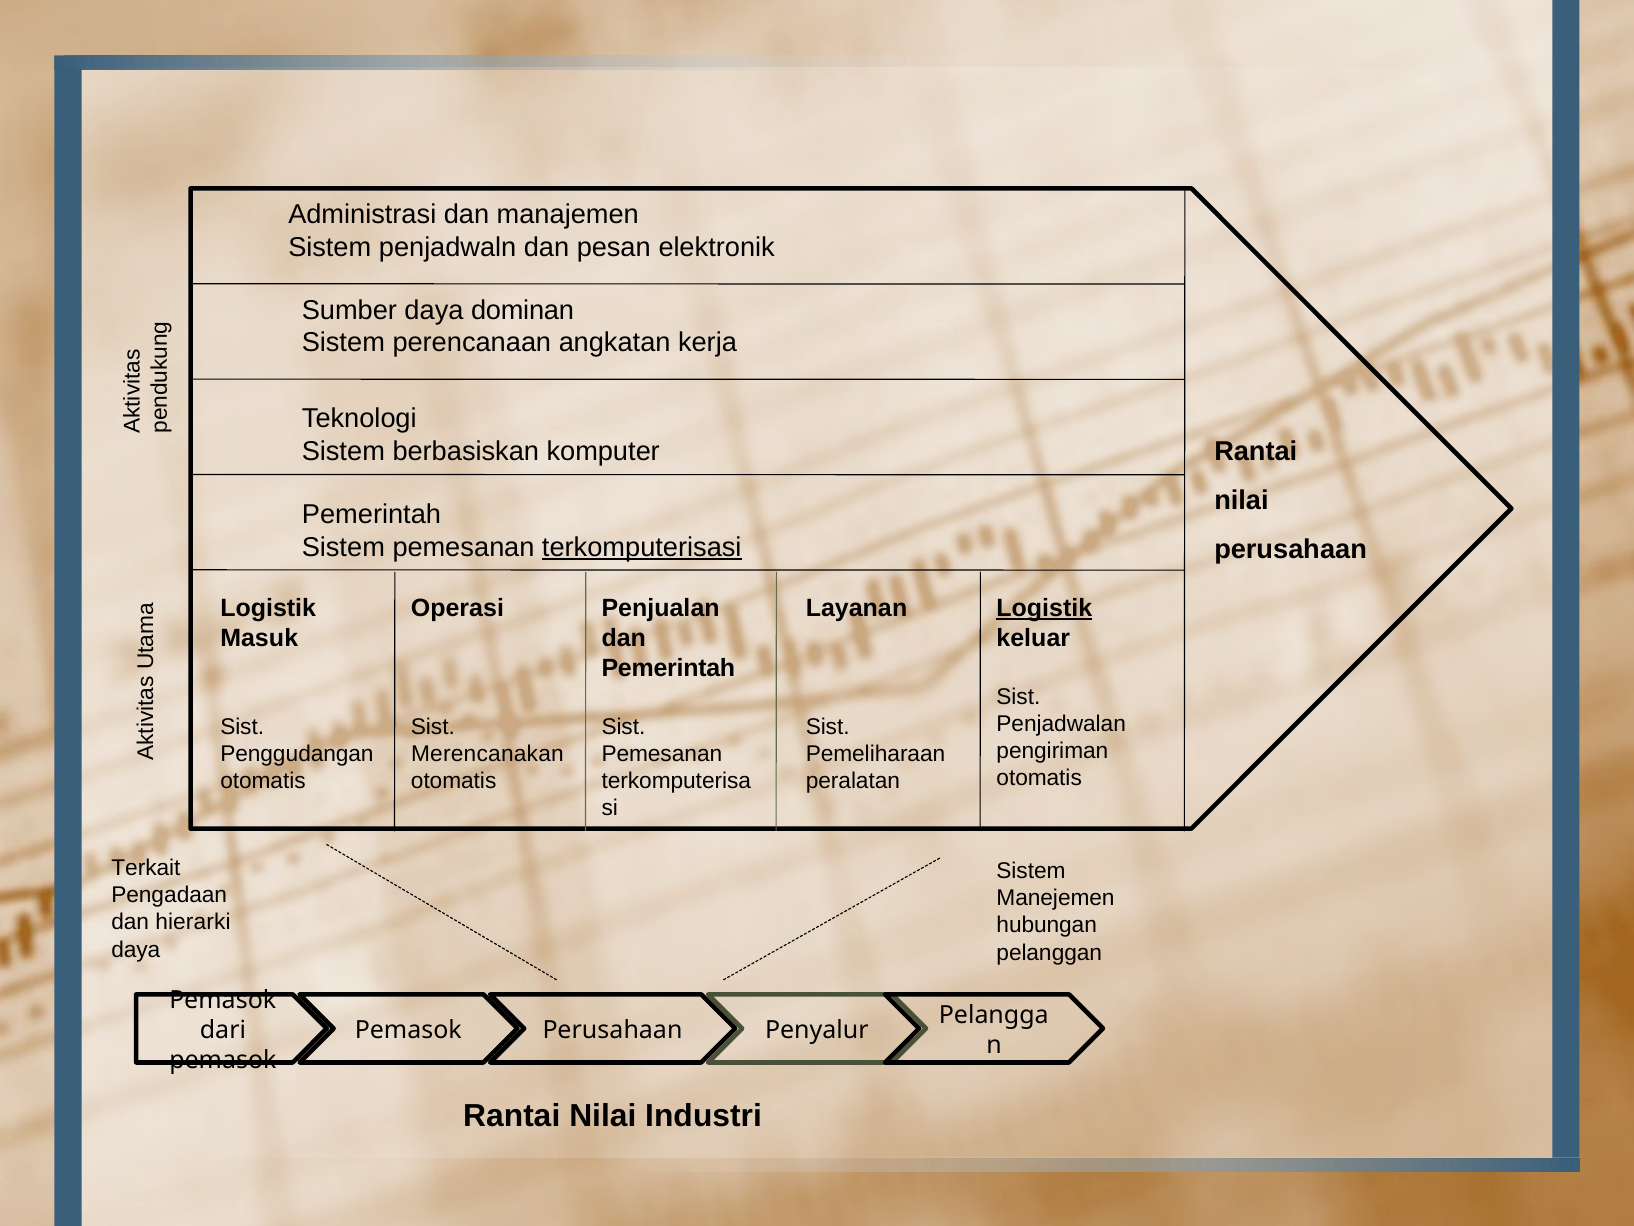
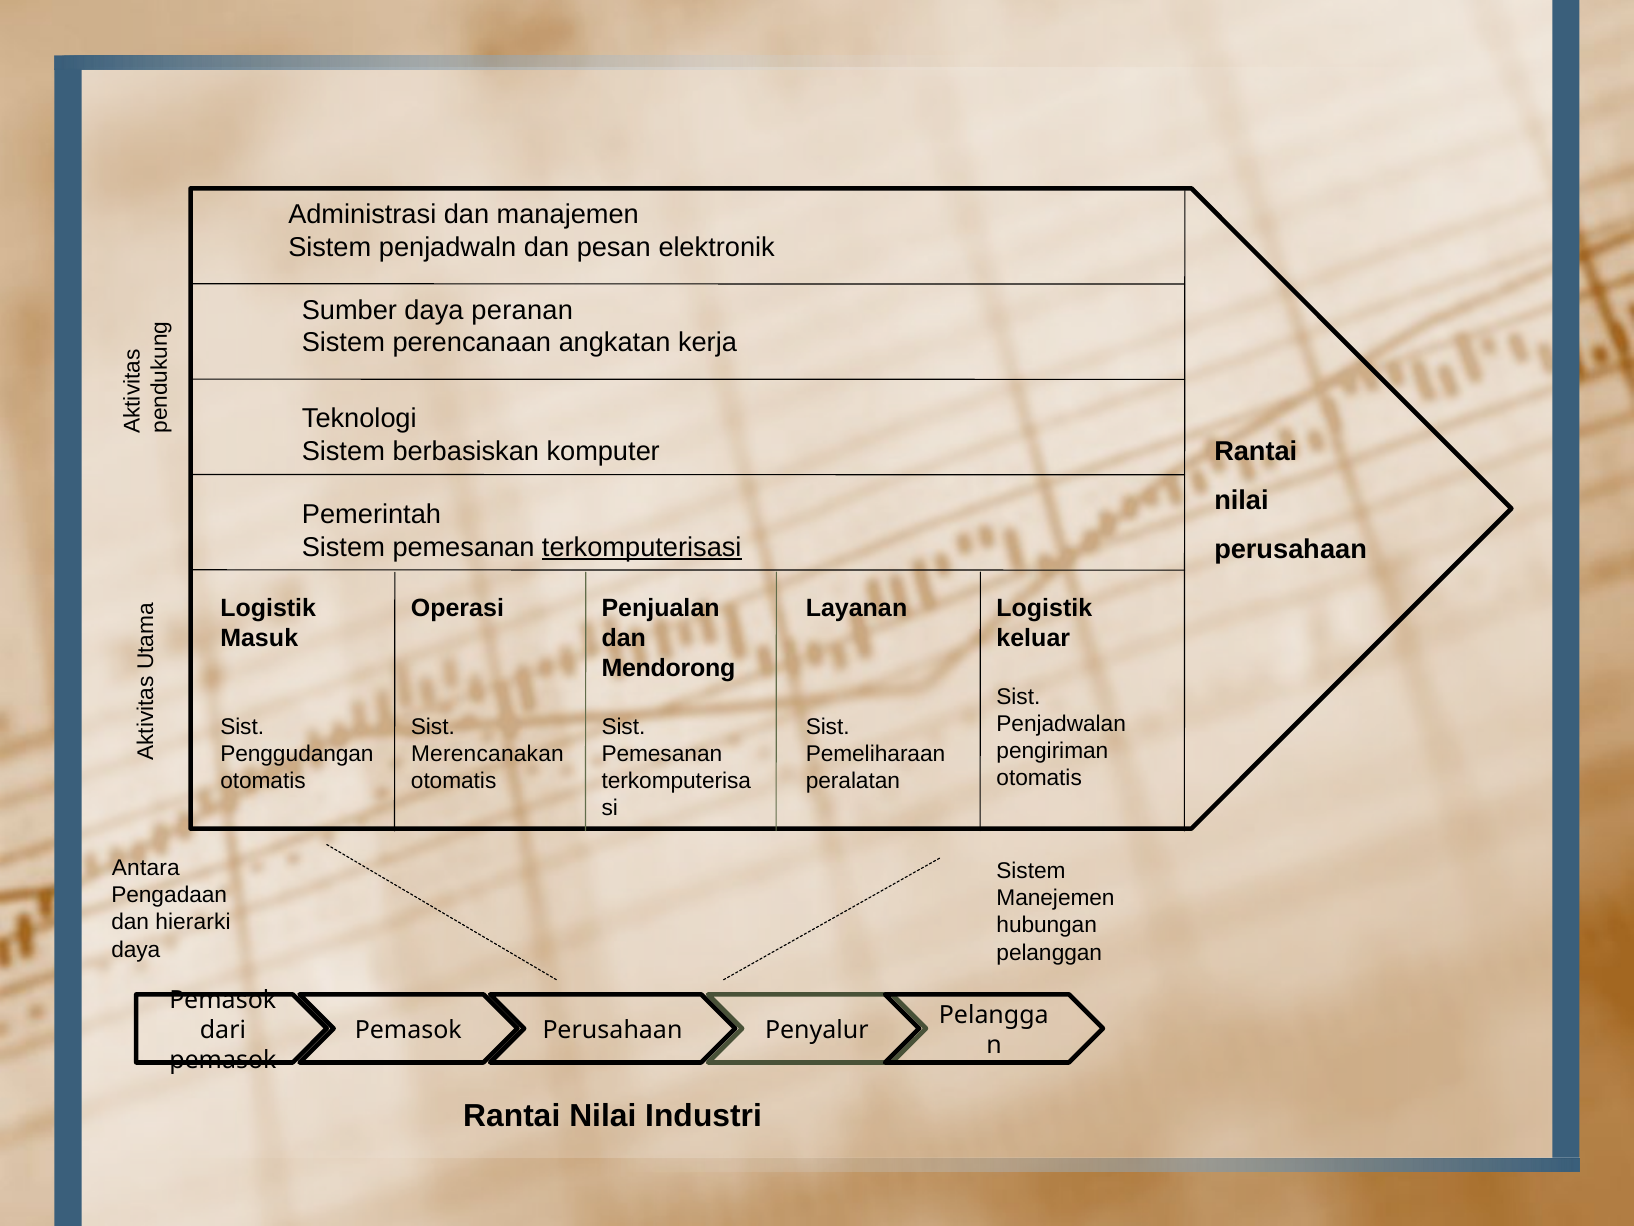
dominan: dominan -> peranan
Logistik at (1044, 608) underline: present -> none
Pemerintah at (668, 668): Pemerintah -> Mendorong
Terkait: Terkait -> Antara
